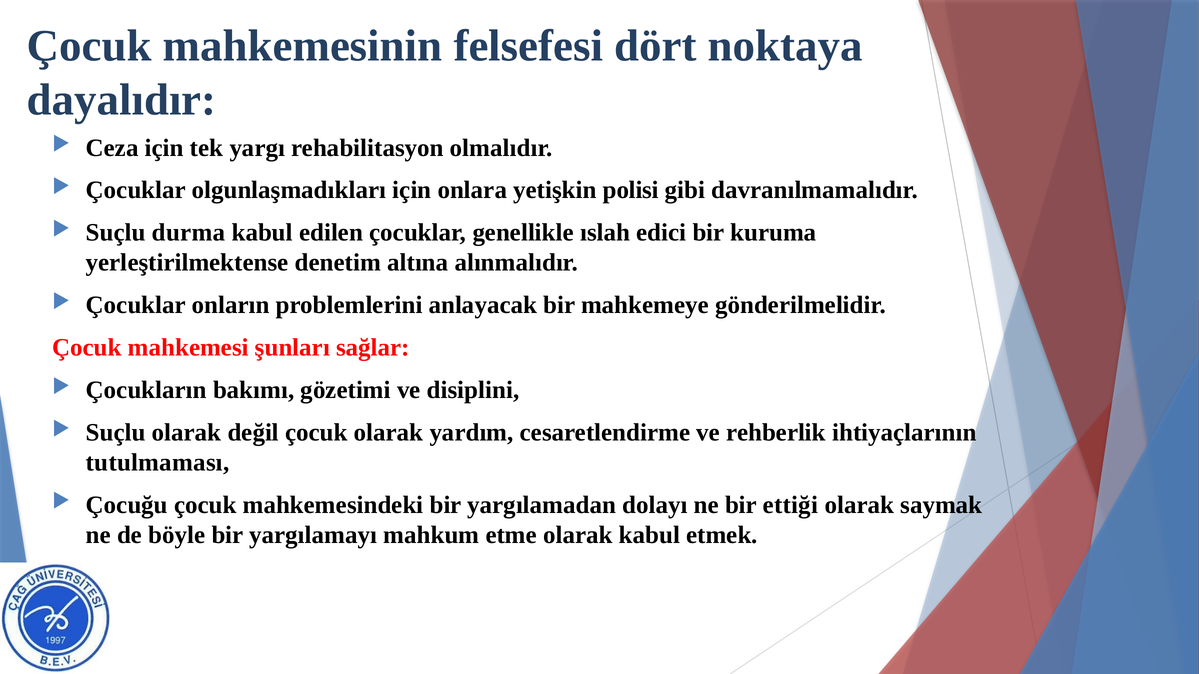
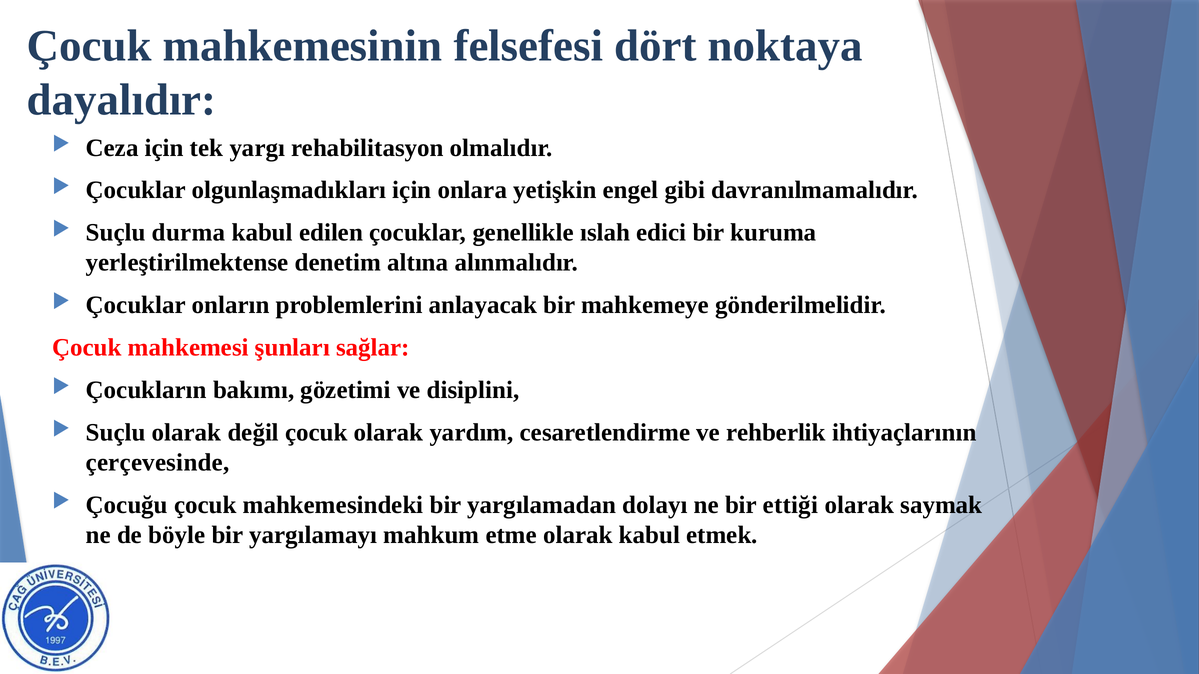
polisi: polisi -> engel
tutulmaması: tutulmaması -> çerçevesinde
